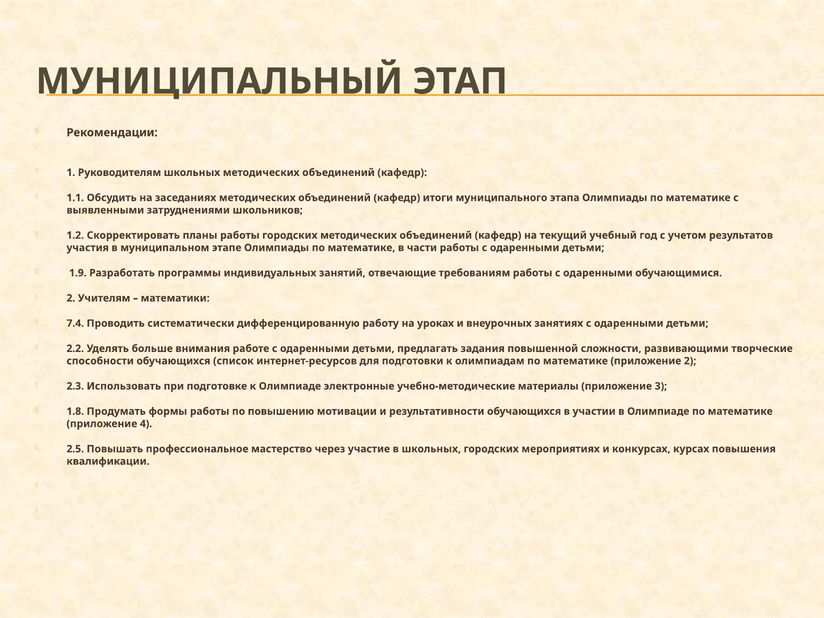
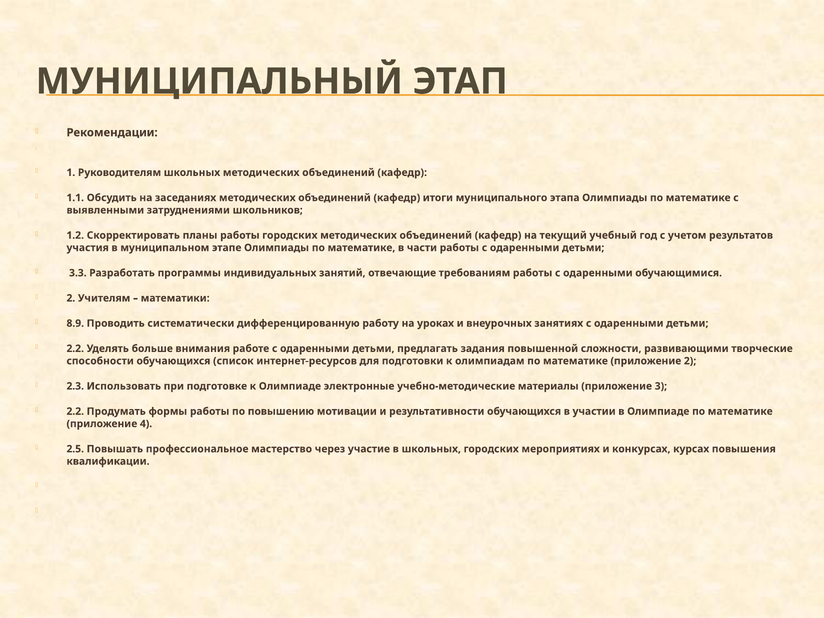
1.9: 1.9 -> 3.3
7.4: 7.4 -> 8.9
1.8 at (75, 411): 1.8 -> 2.2
